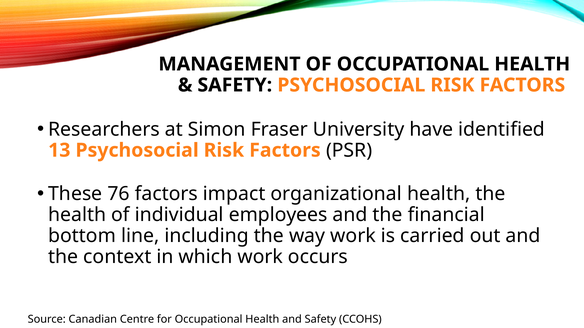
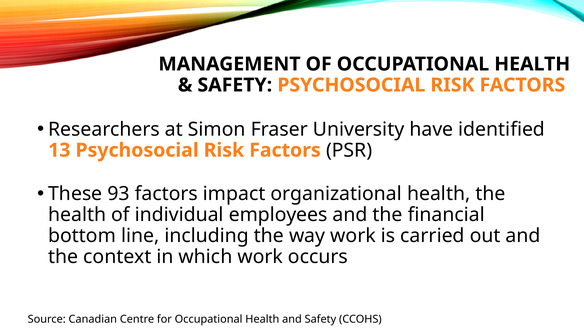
76: 76 -> 93
